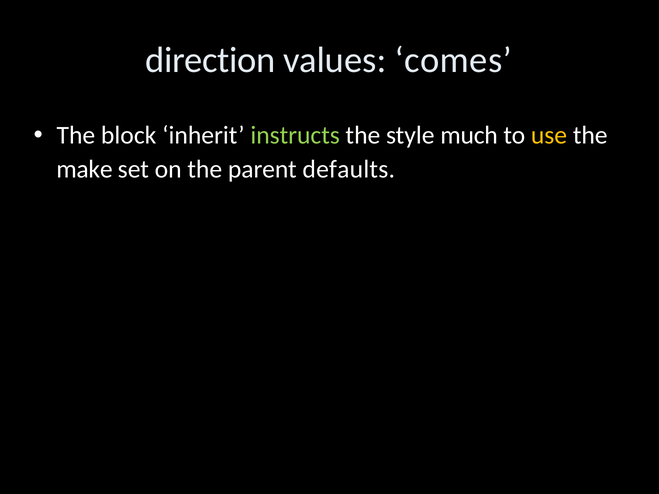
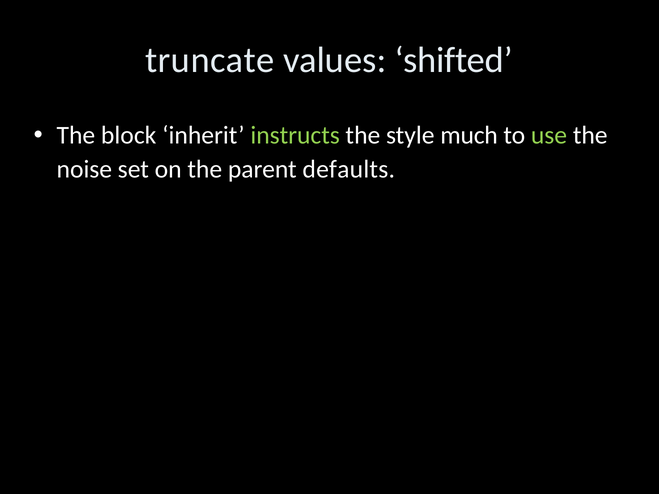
direction: direction -> truncate
comes: comes -> shifted
use colour: yellow -> light green
make: make -> noise
